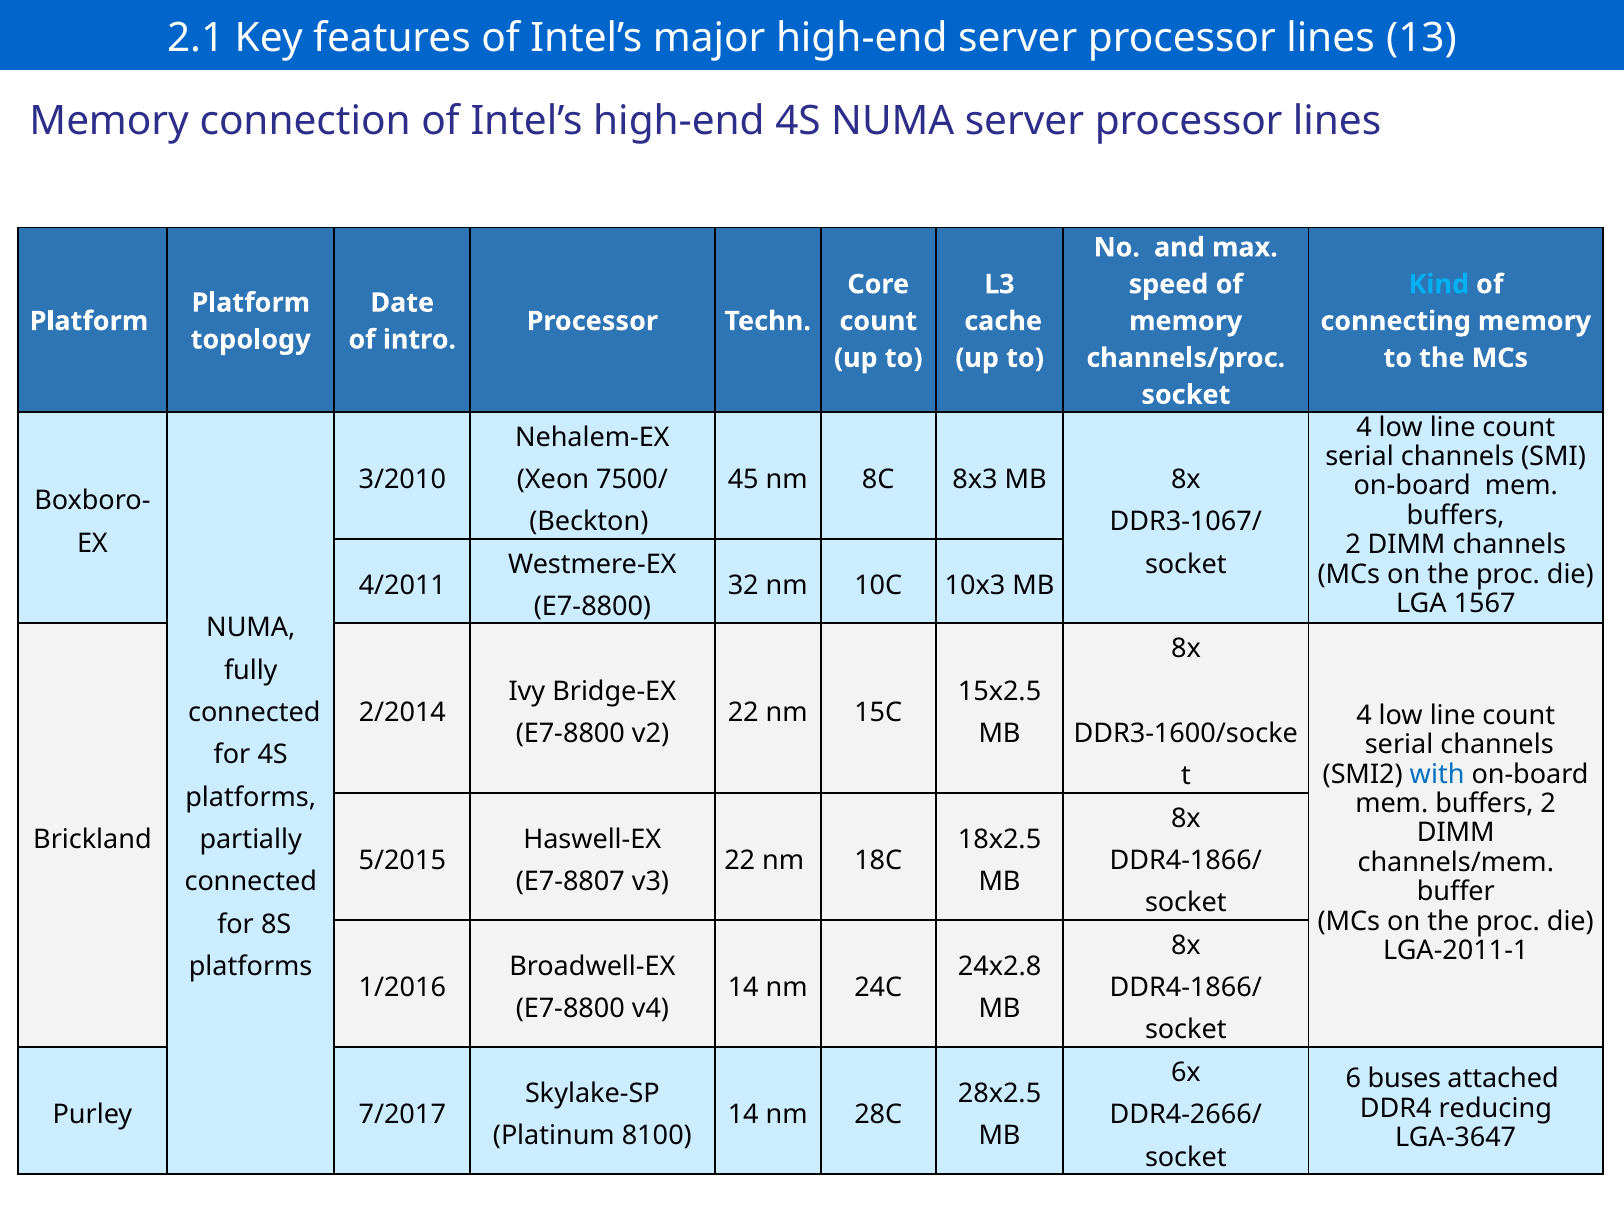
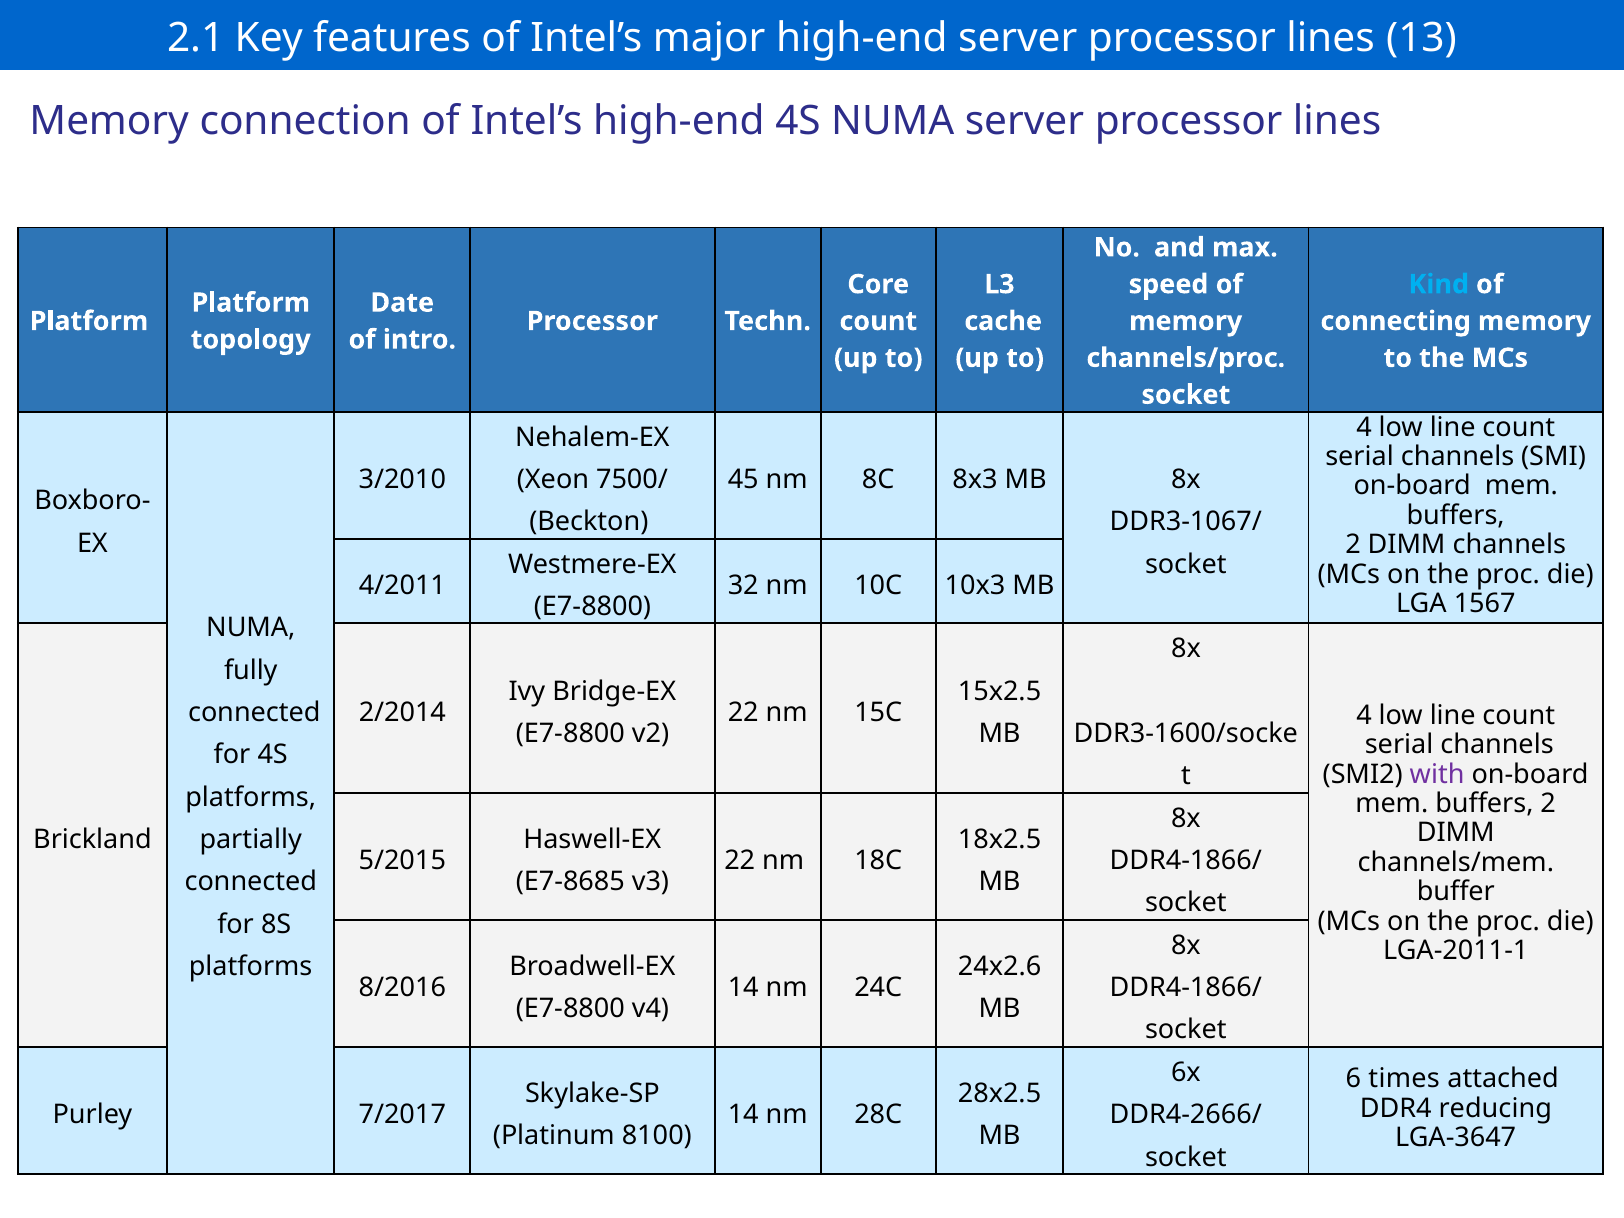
with colour: blue -> purple
E7-8807: E7-8807 -> E7-8685
24x2.8: 24x2.8 -> 24x2.6
1/2016: 1/2016 -> 8/2016
buses: buses -> times
